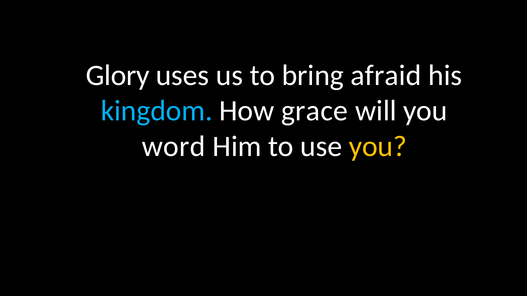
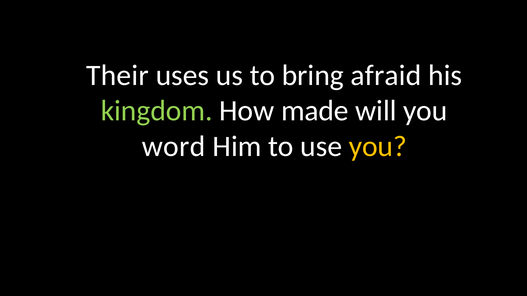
Glory: Glory -> Their
kingdom colour: light blue -> light green
grace: grace -> made
